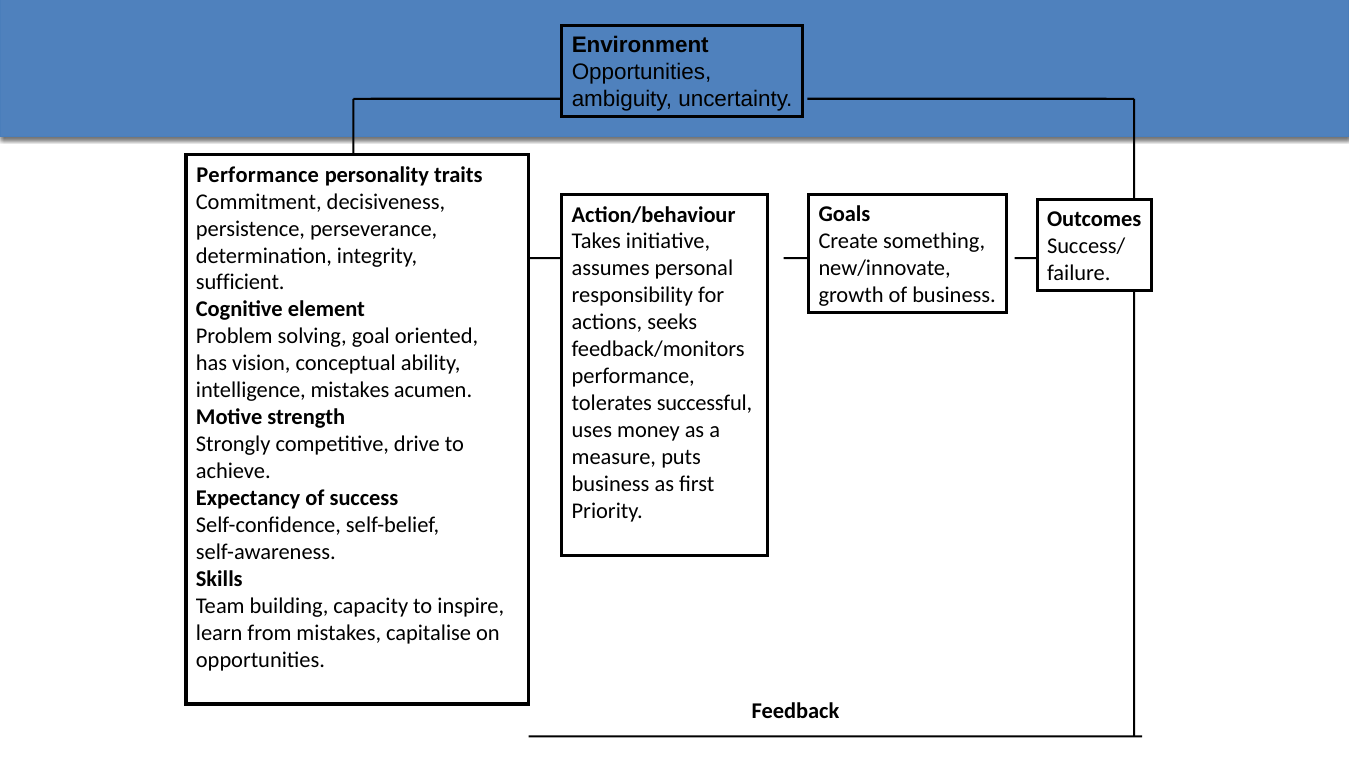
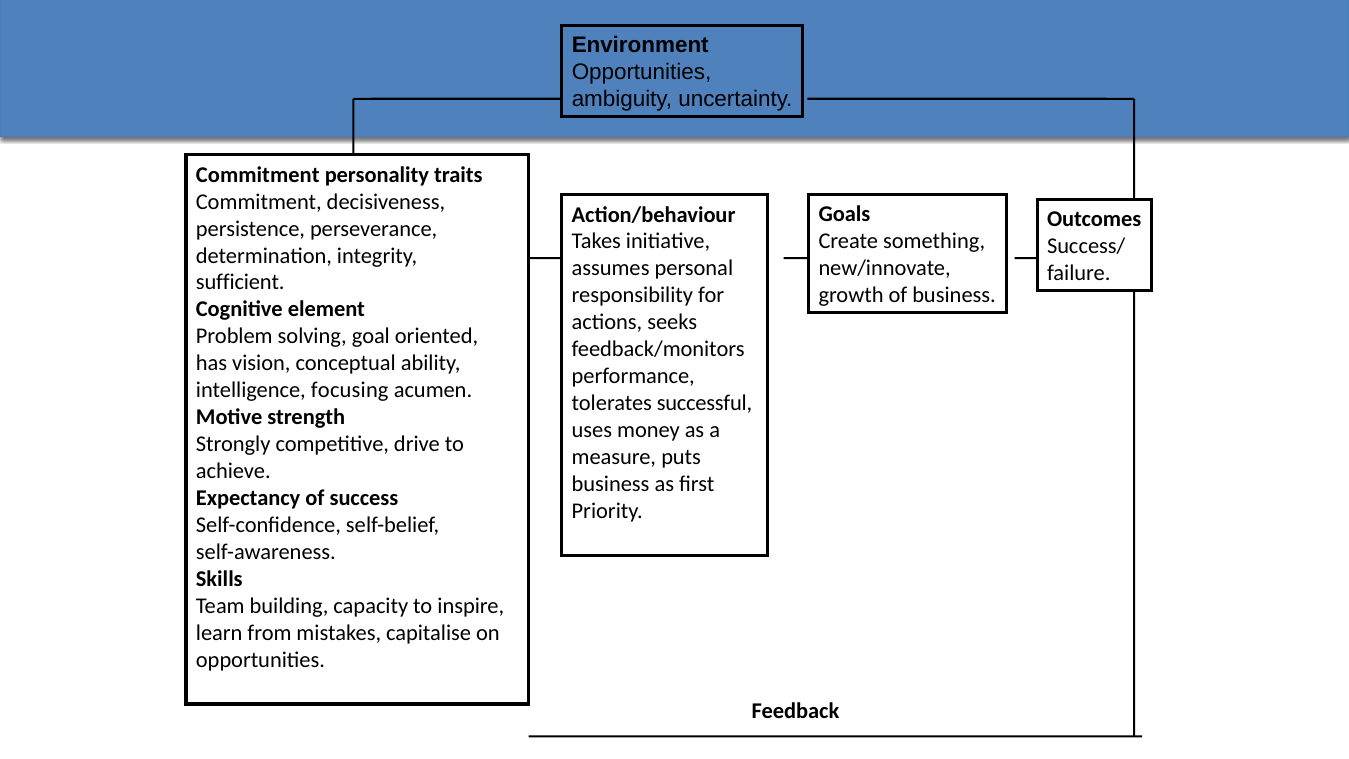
Performance at (258, 175): Performance -> Commitment
intelligence mistakes: mistakes -> focusing
